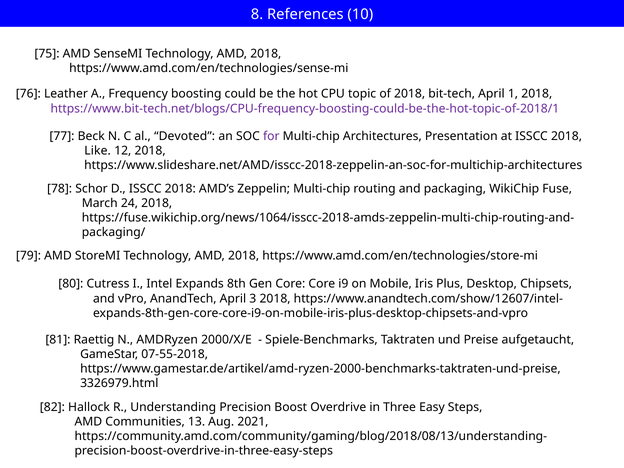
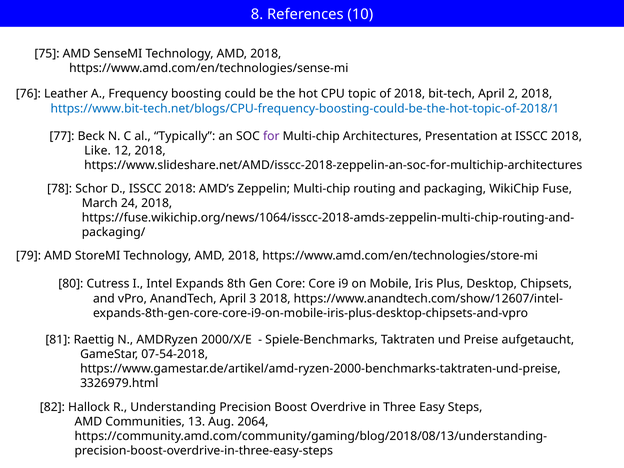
1: 1 -> 2
https://www.bit-tech.net/blogs/CPU-frequency-boosting-could-be-the-hot-topic-of-2018/1 colour: purple -> blue
Devoted: Devoted -> Typically
07-55-2018: 07-55-2018 -> 07-54-2018
2021: 2021 -> 2064
